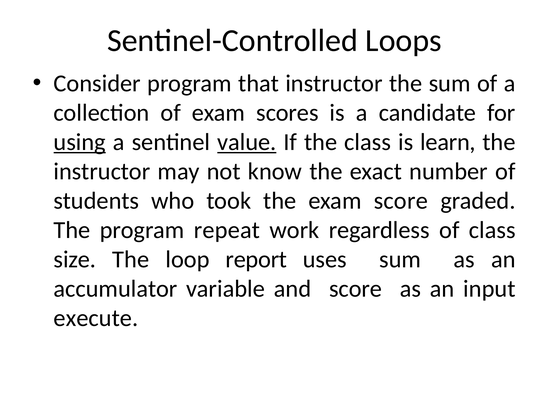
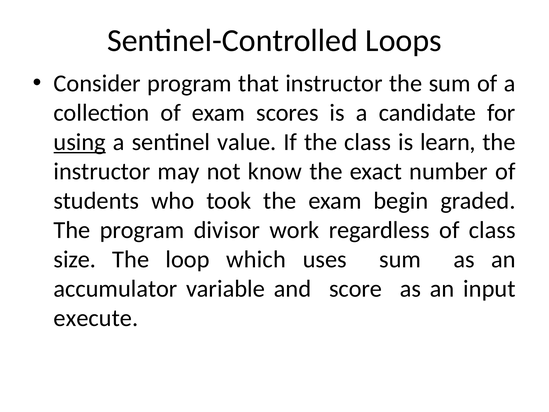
value underline: present -> none
exam score: score -> begin
repeat: repeat -> divisor
report: report -> which
